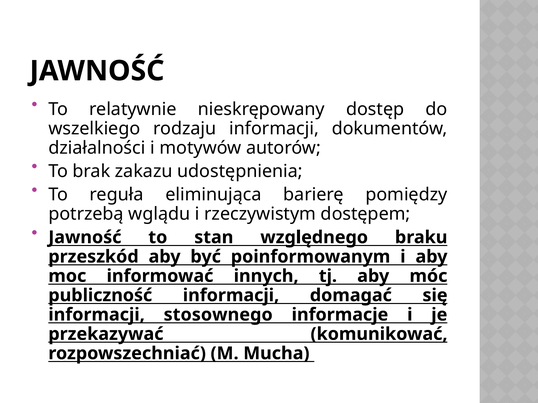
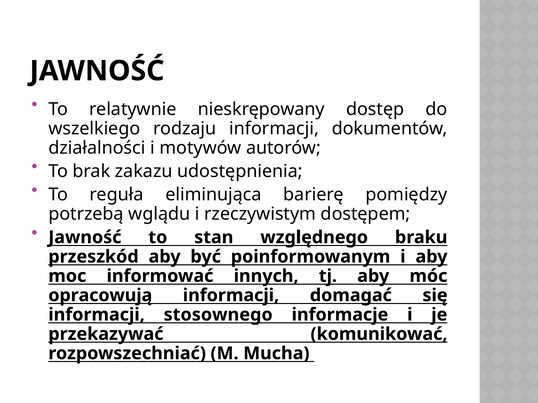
publiczność: publiczność -> opracowują
